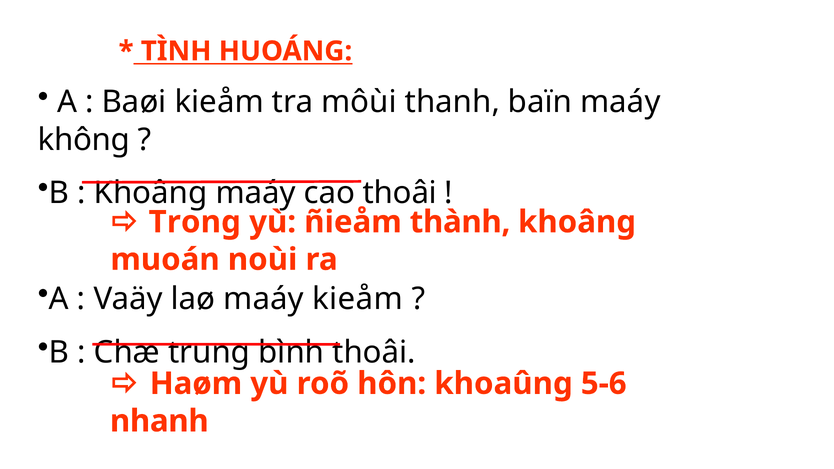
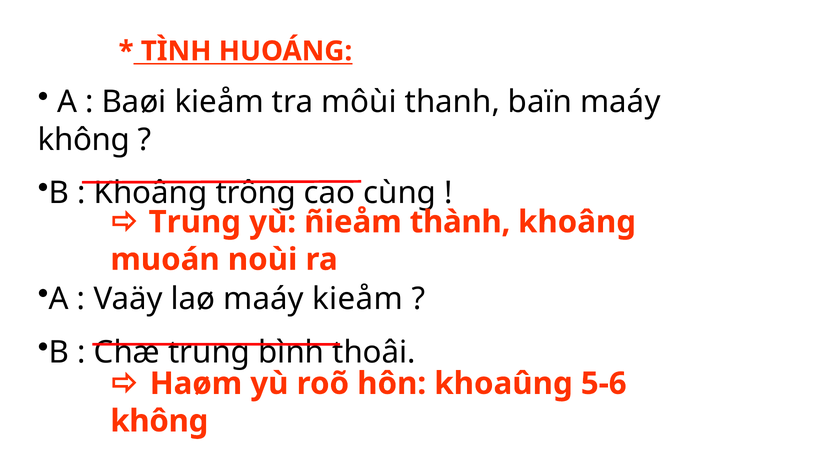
Khoâng maáy: maáy -> trông
cao thoâi: thoâi -> cùng
Trong at (195, 222): Trong -> Trung
nhanh at (159, 421): nhanh -> không
